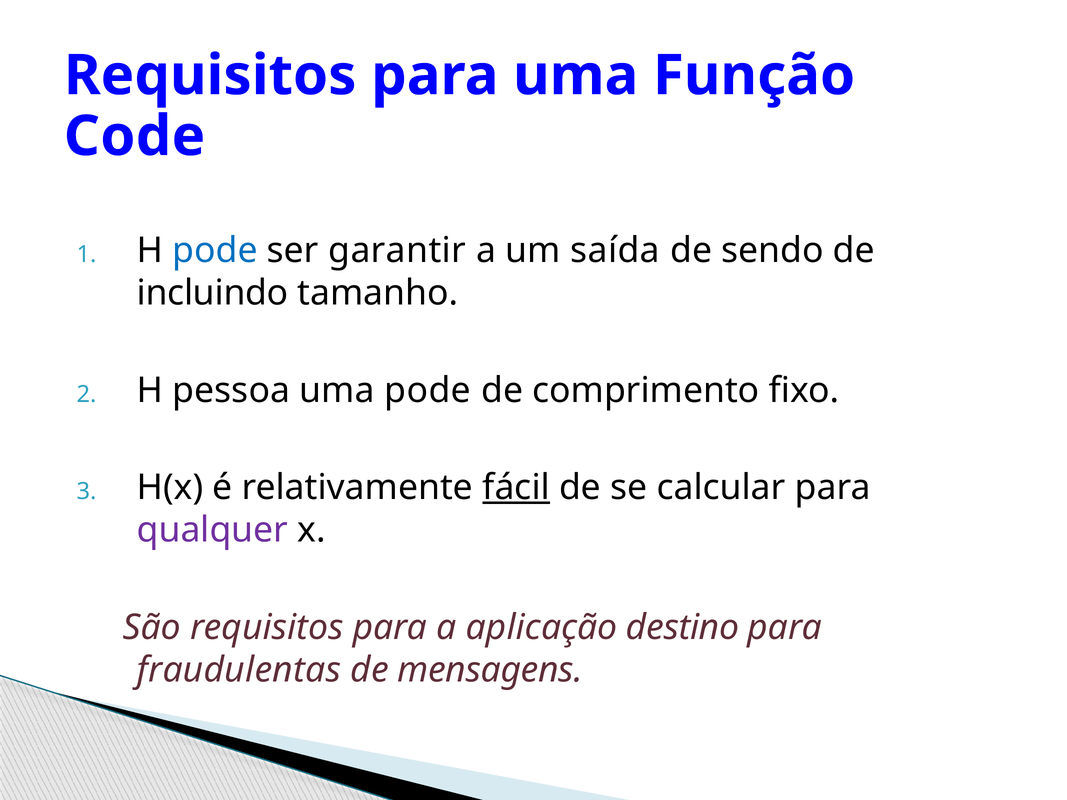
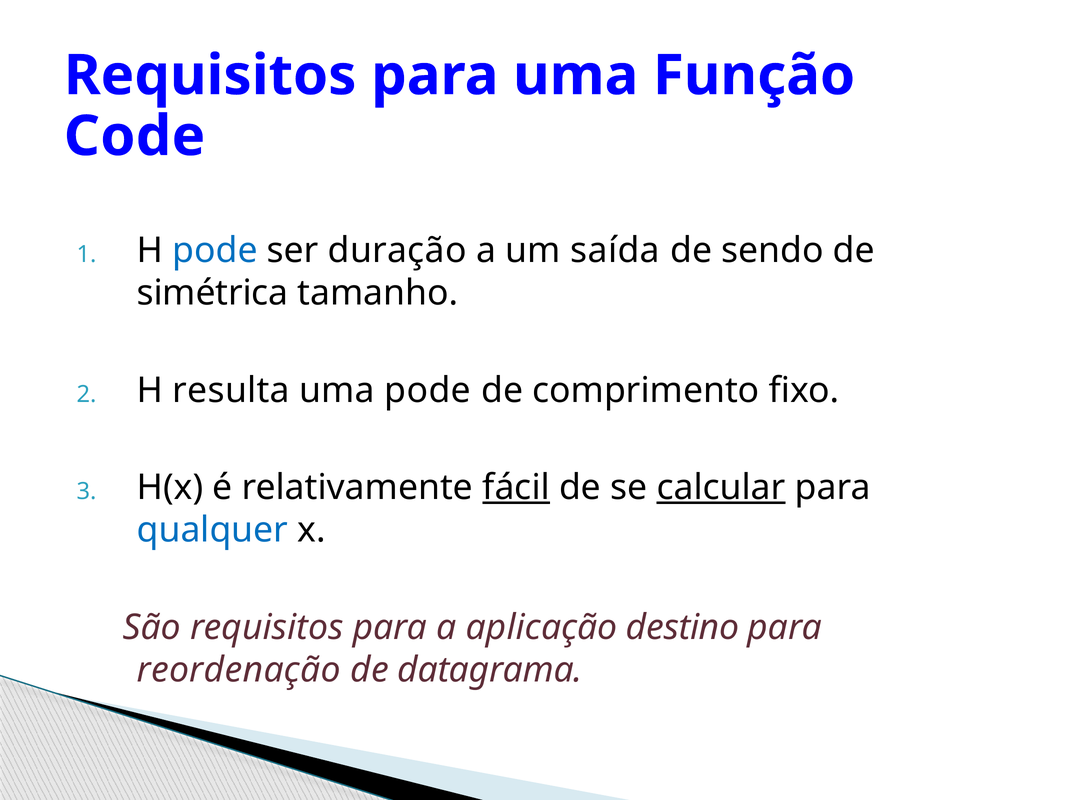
garantir: garantir -> duração
incluindo: incluindo -> simétrica
pessoa: pessoa -> resulta
calcular underline: none -> present
qualquer colour: purple -> blue
fraudulentas: fraudulentas -> reordenação
mensagens: mensagens -> datagrama
